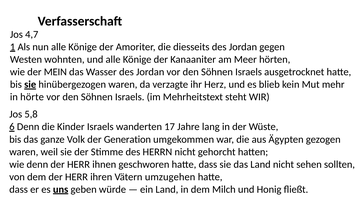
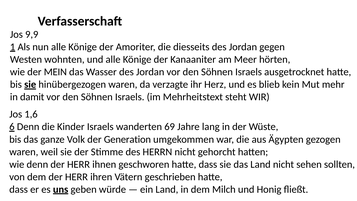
4,7: 4,7 -> 9,9
hörte: hörte -> damit
5,8: 5,8 -> 1,6
17: 17 -> 69
umzugehen: umzugehen -> geschrieben
